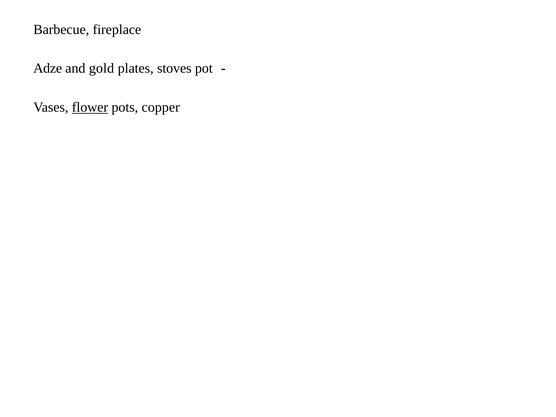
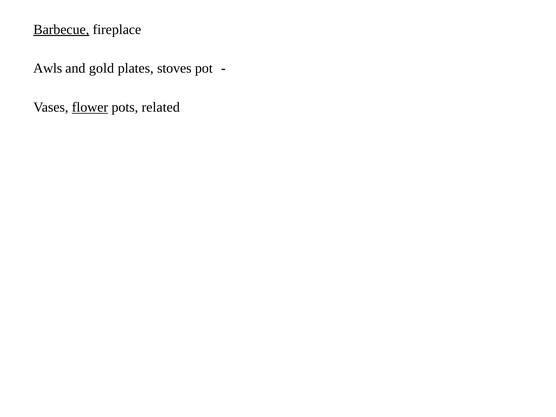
Barbecue underline: none -> present
Adze: Adze -> Awls
copper: copper -> related
